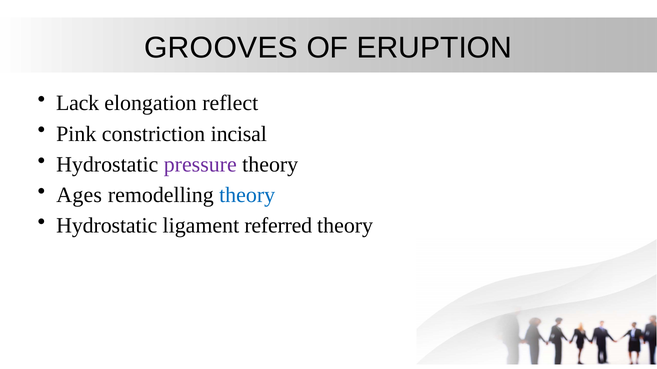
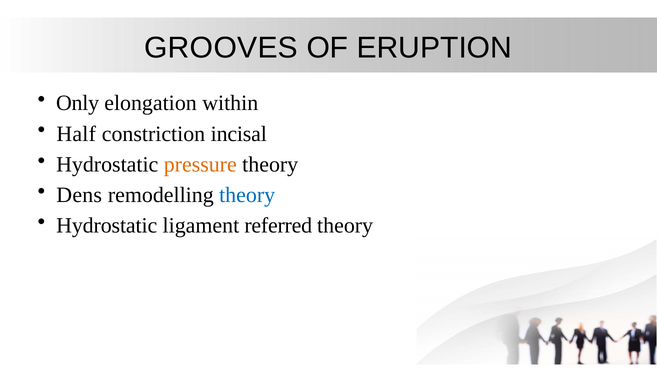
Lack: Lack -> Only
reflect: reflect -> within
Pink: Pink -> Half
pressure colour: purple -> orange
Ages: Ages -> Dens
